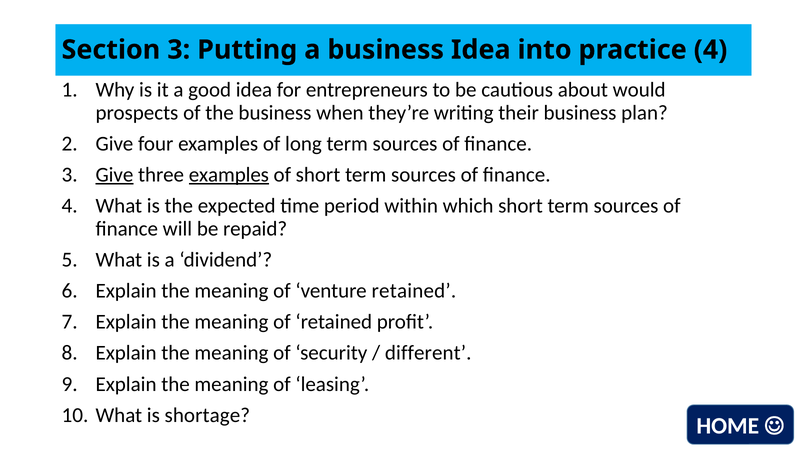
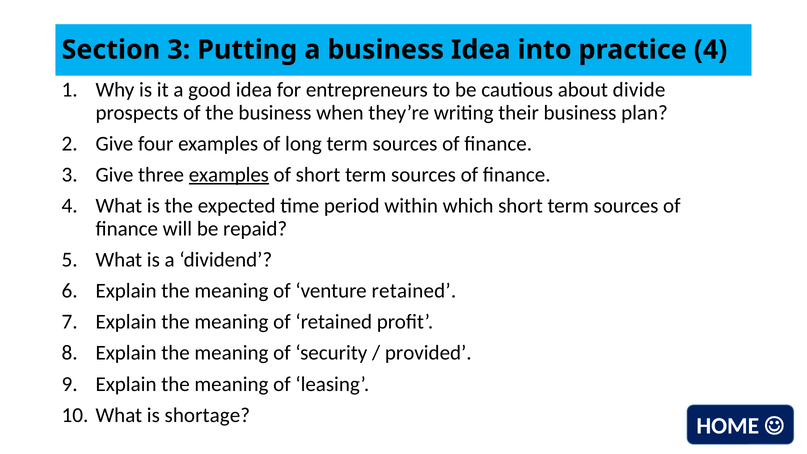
would: would -> divide
Give at (114, 175) underline: present -> none
different: different -> provided
